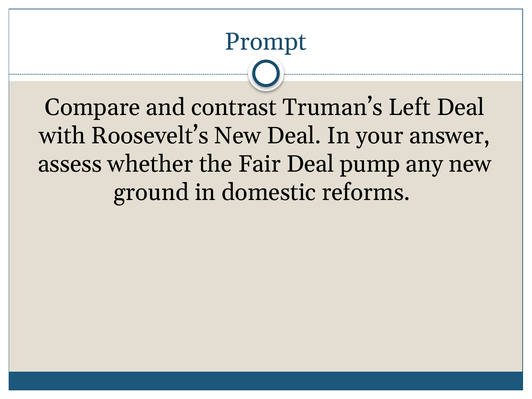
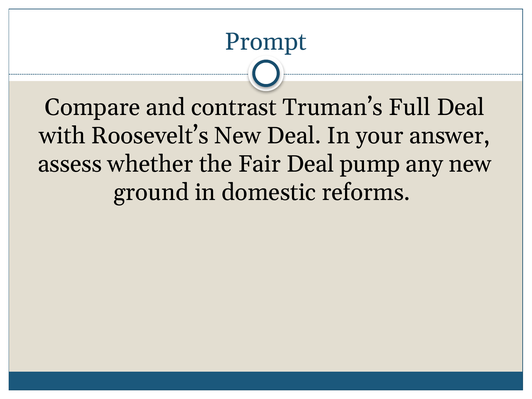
Left: Left -> Full
